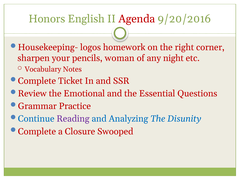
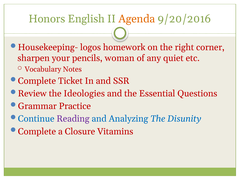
Agenda colour: red -> orange
night: night -> quiet
Emotional: Emotional -> Ideologies
Swooped: Swooped -> Vitamins
